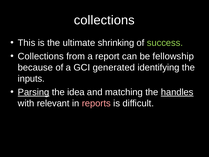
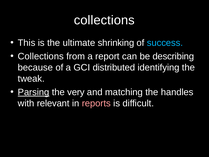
success colour: light green -> light blue
fellowship: fellowship -> describing
generated: generated -> distributed
inputs: inputs -> tweak
idea: idea -> very
handles underline: present -> none
